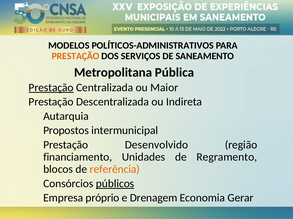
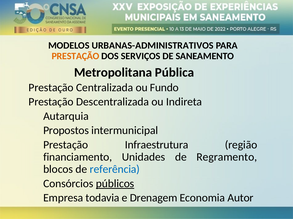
POLÍTICOS-ADMINISTRATIVOS: POLÍTICOS-ADMINISTRATIVOS -> URBANAS-ADMINISTRATIVOS
Prestação at (51, 88) underline: present -> none
Maior: Maior -> Fundo
Desenvolvido: Desenvolvido -> Infraestrutura
referência colour: orange -> blue
próprio: próprio -> todavia
Gerar: Gerar -> Autor
